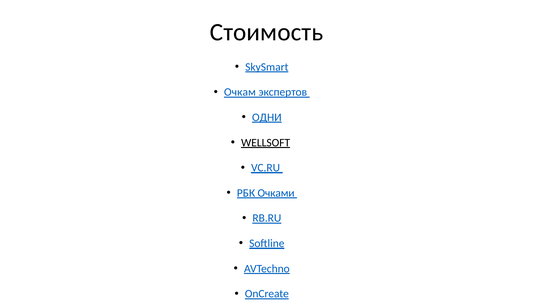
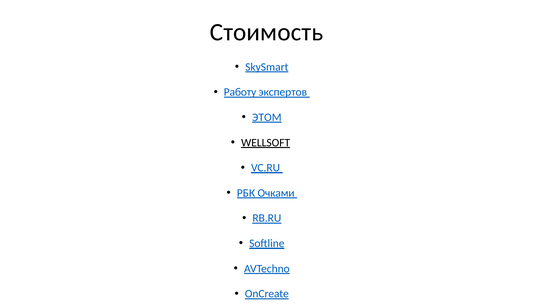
Очкам: Очкам -> Работу
ОДНИ: ОДНИ -> ЭТОМ
